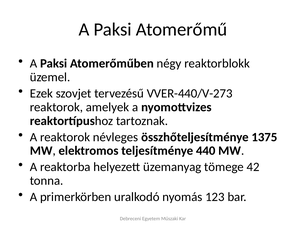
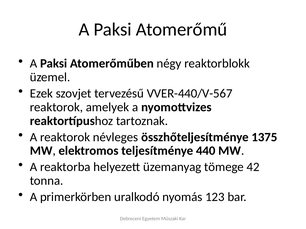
VVER-440/V-273: VVER-440/V-273 -> VVER-440/V-567
